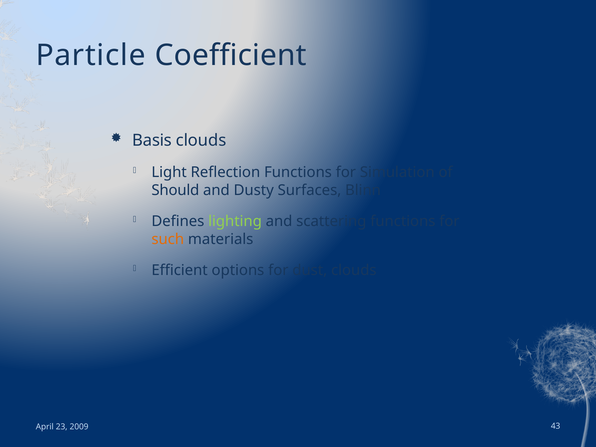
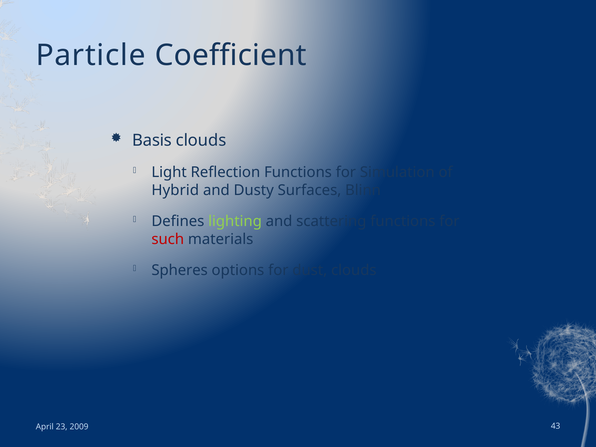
Should: Should -> Hybrid
such colour: orange -> red
Efficient: Efficient -> Spheres
